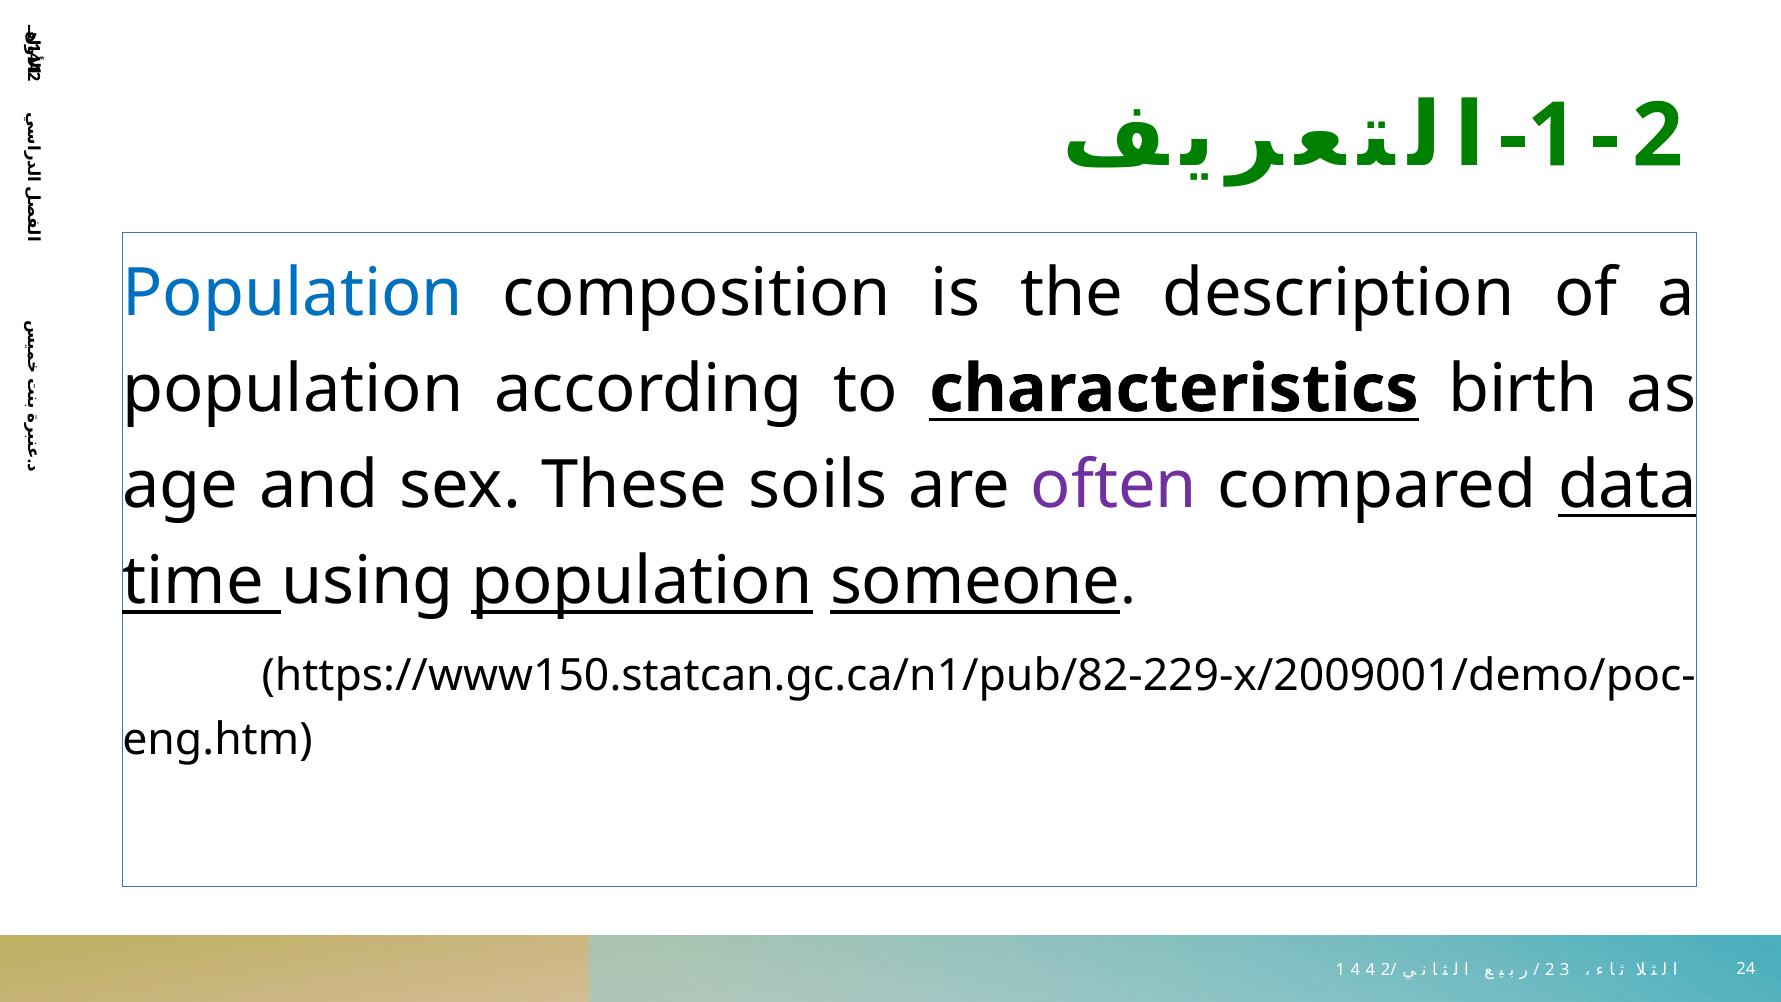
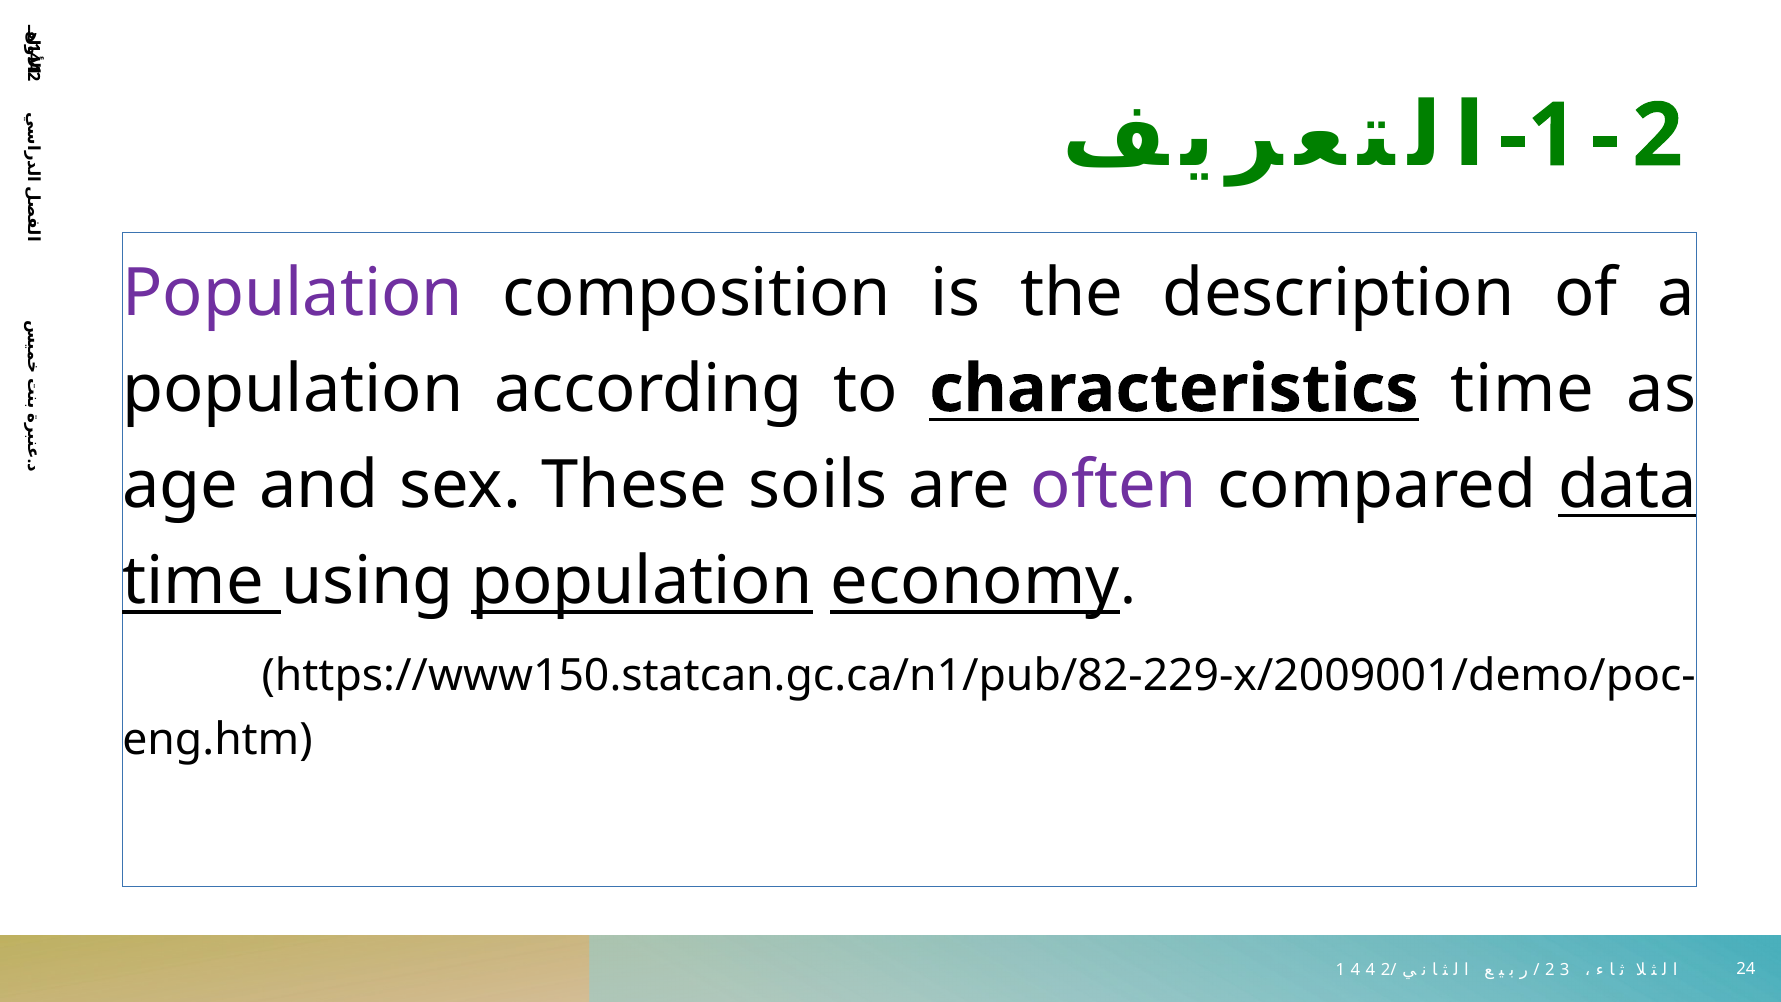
Population at (293, 293) colour: blue -> purple
characteristics birth: birth -> time
someone: someone -> economy
